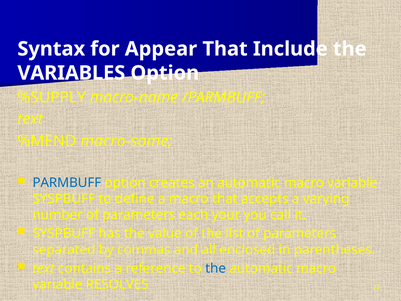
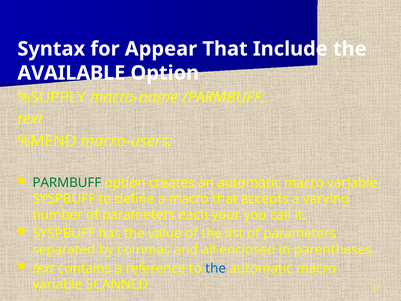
VARIABLES: VARIABLES -> AVAILABLE
macro-some: macro-some -> macro-users
PARMBUFF colour: blue -> green
RESOLVES: RESOLVES -> SCANNED
